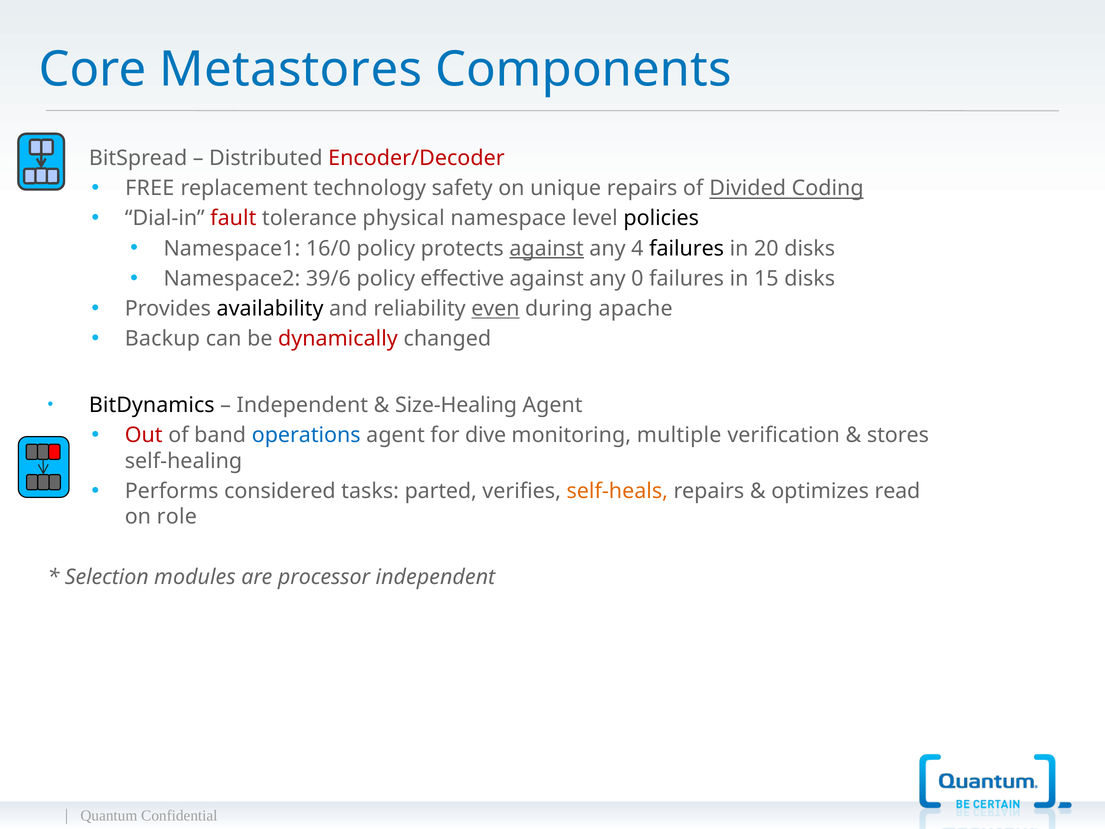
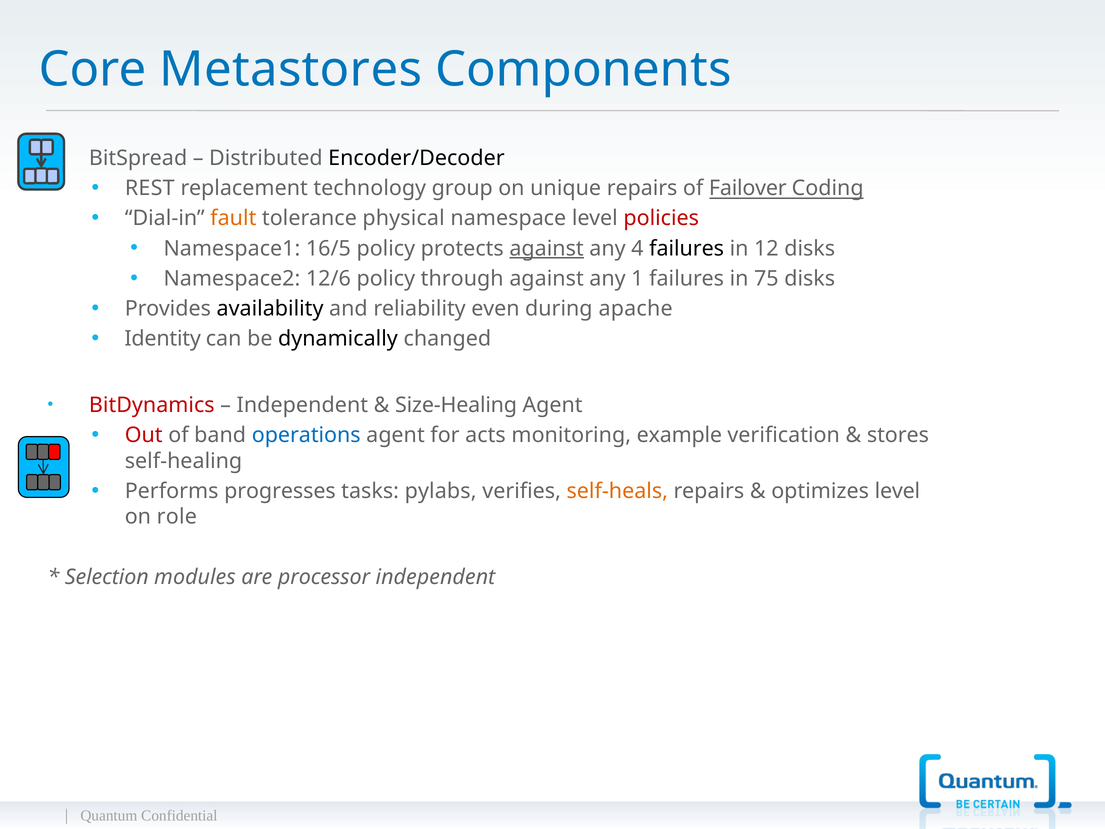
Encoder/Decoder colour: red -> black
FREE: FREE -> REST
safety: safety -> group
Divided: Divided -> Failover
fault colour: red -> orange
policies colour: black -> red
16/0: 16/0 -> 16/5
20: 20 -> 12
39/6: 39/6 -> 12/6
effective: effective -> through
0: 0 -> 1
15: 15 -> 75
even underline: present -> none
Backup: Backup -> Identity
dynamically colour: red -> black
BitDynamics colour: black -> red
dive: dive -> acts
multiple: multiple -> example
considered: considered -> progresses
parted: parted -> pylabs
optimizes read: read -> level
